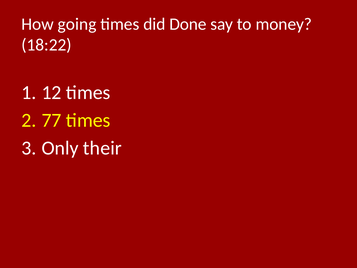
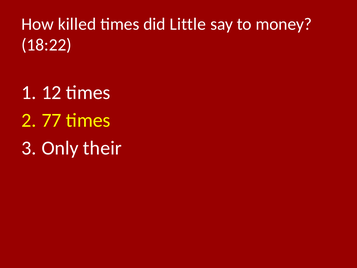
going: going -> killed
Done: Done -> Little
